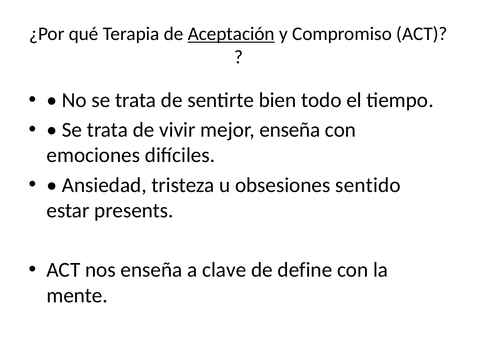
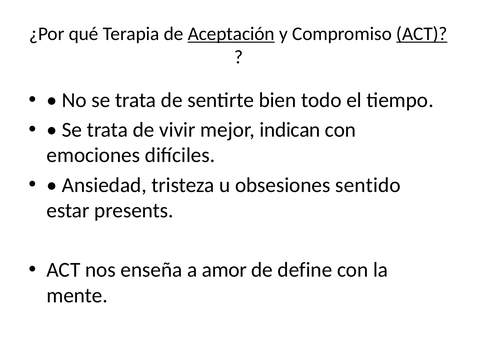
ACT at (422, 34) underline: none -> present
mejor enseña: enseña -> indican
clave: clave -> amor
